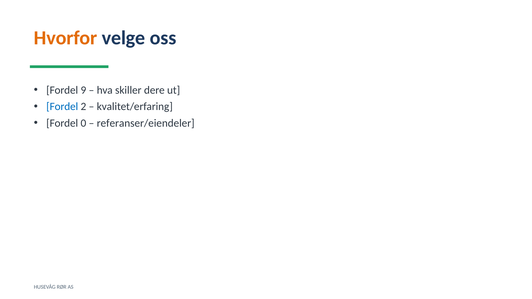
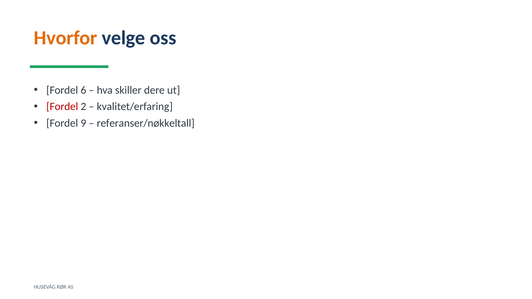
9: 9 -> 6
Fordel at (62, 107) colour: blue -> red
0: 0 -> 9
referanser/eiendeler: referanser/eiendeler -> referanser/nøkkeltall
